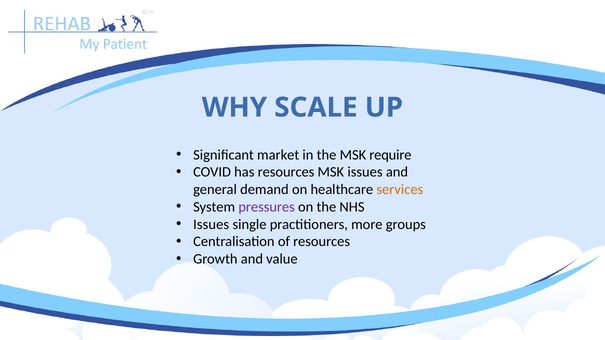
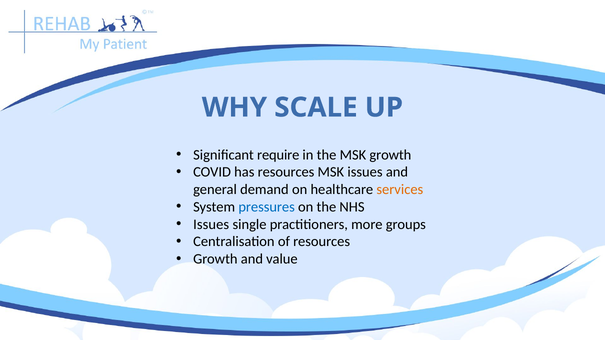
market: market -> require
MSK require: require -> growth
pressures colour: purple -> blue
